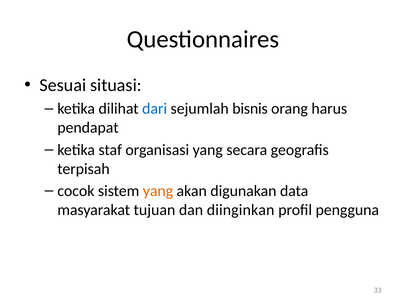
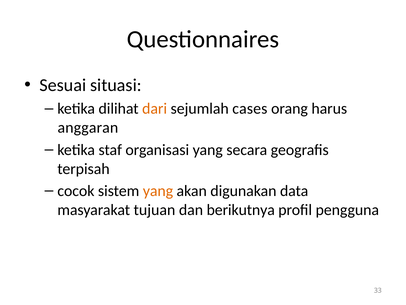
dari colour: blue -> orange
bisnis: bisnis -> cases
pendapat: pendapat -> anggaran
diinginkan: diinginkan -> berikutnya
